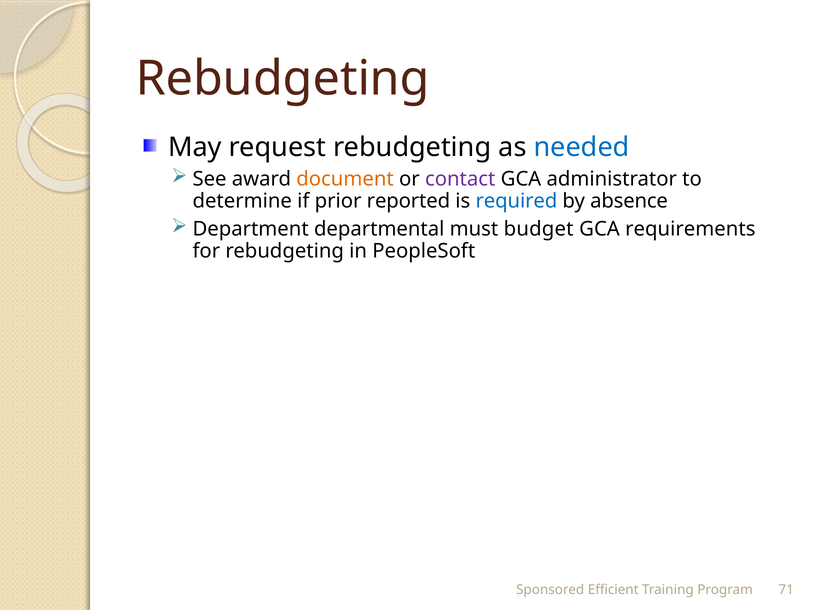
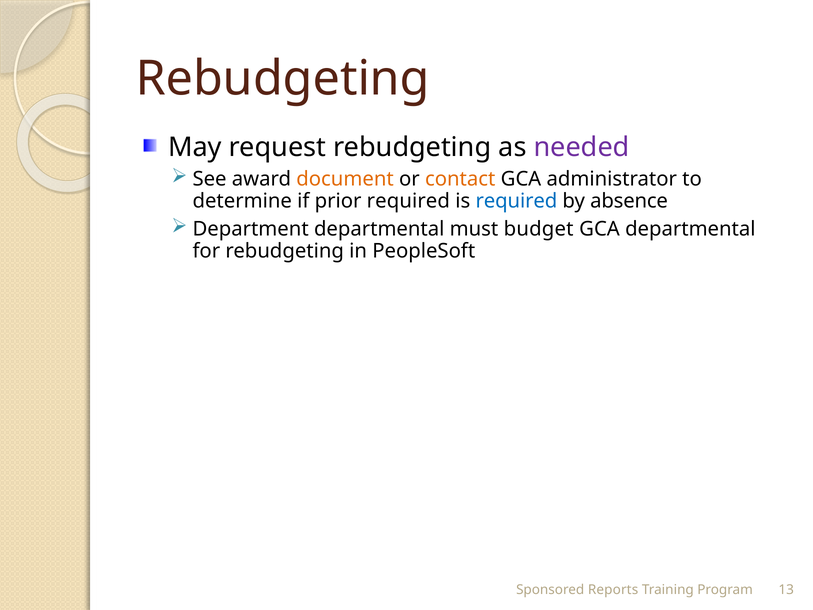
needed colour: blue -> purple
contact colour: purple -> orange
prior reported: reported -> required
GCA requirements: requirements -> departmental
Efficient: Efficient -> Reports
71: 71 -> 13
